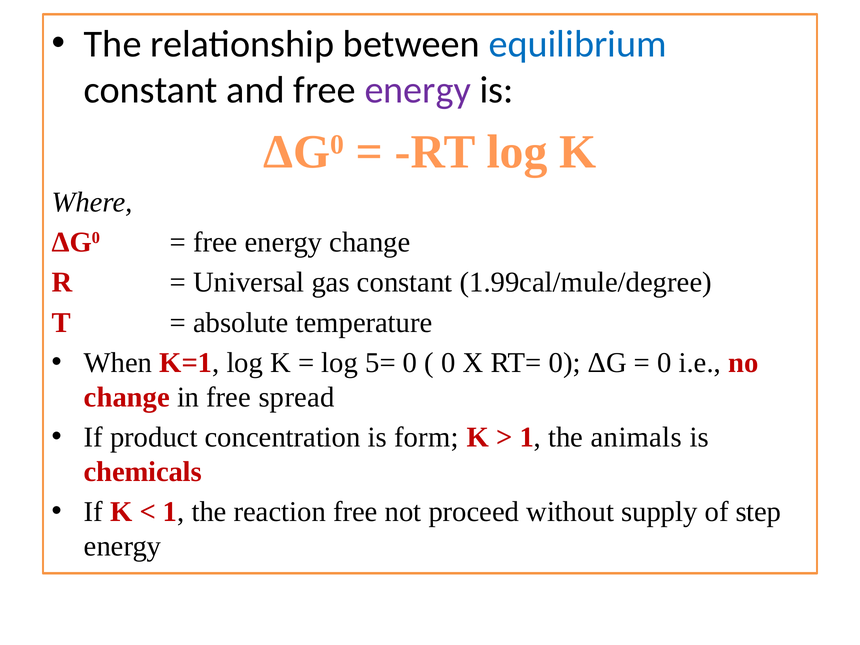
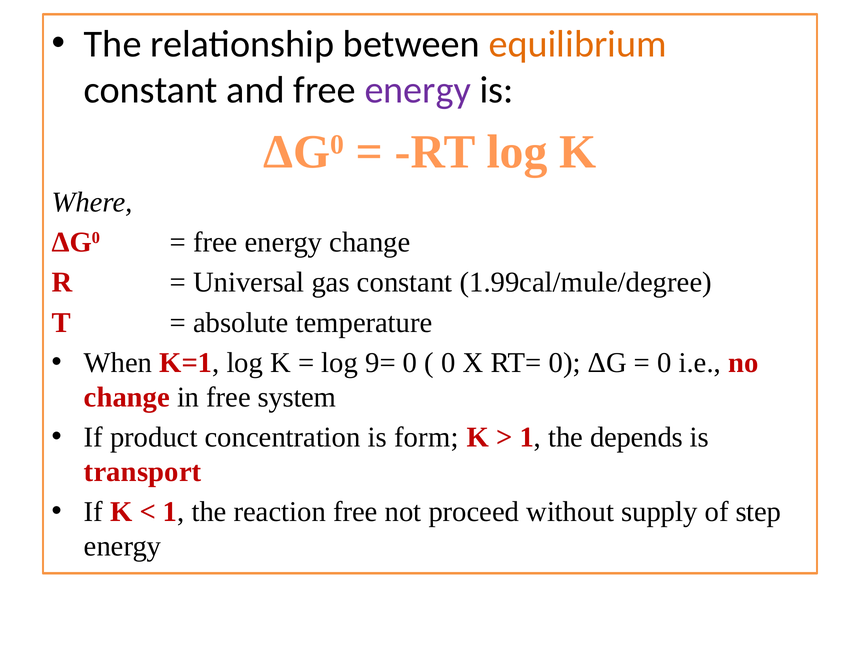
equilibrium colour: blue -> orange
5=: 5= -> 9=
spread: spread -> system
animals: animals -> depends
chemicals: chemicals -> transport
